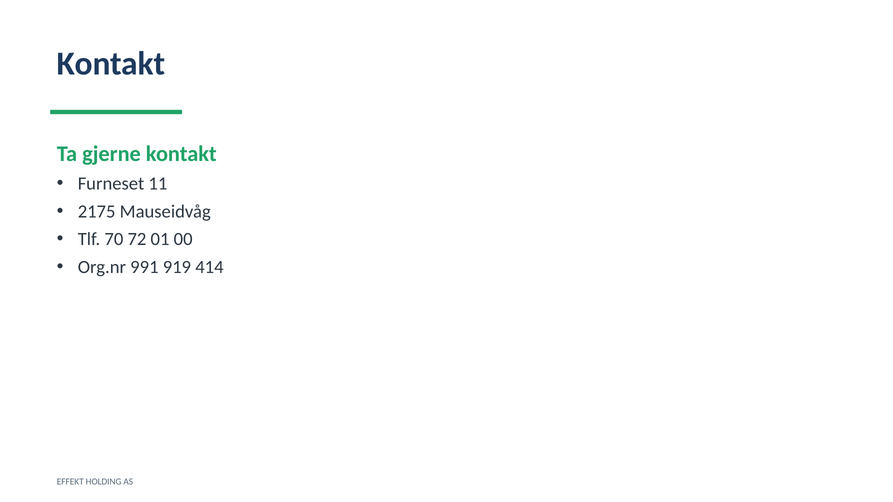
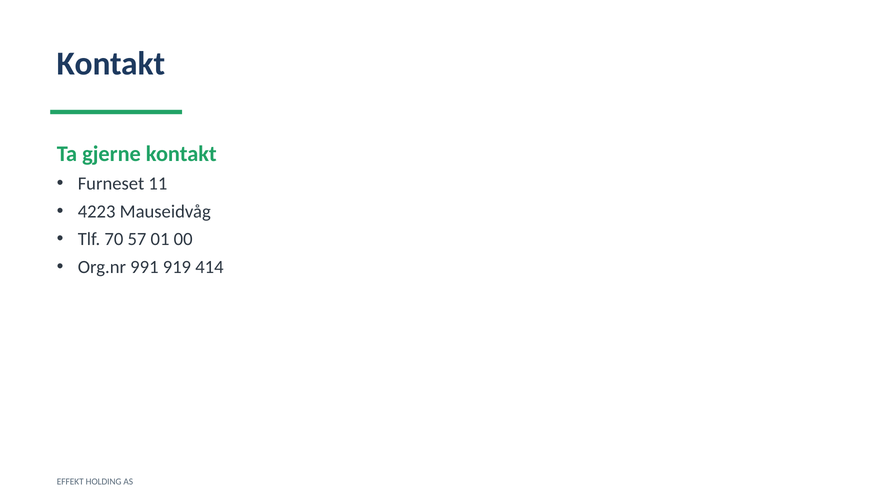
2175: 2175 -> 4223
72: 72 -> 57
